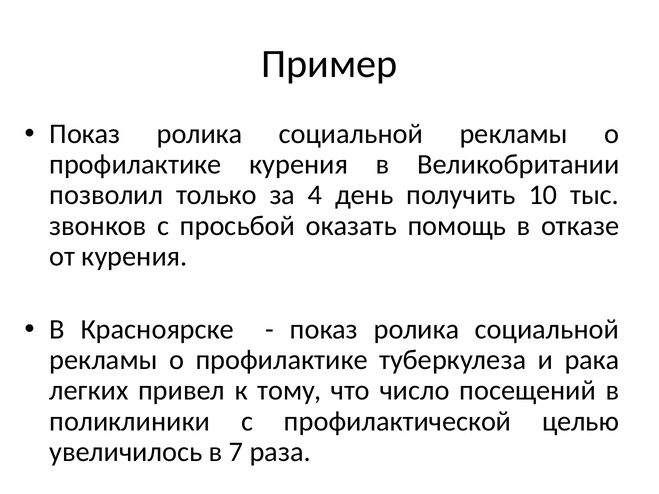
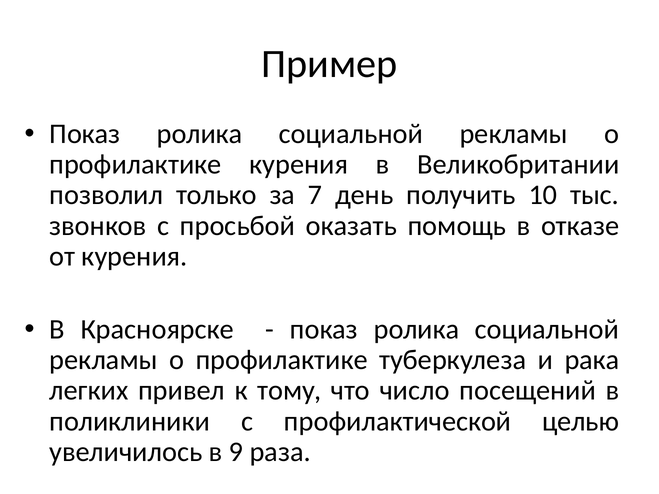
4: 4 -> 7
7: 7 -> 9
